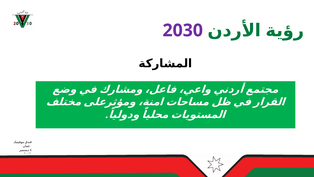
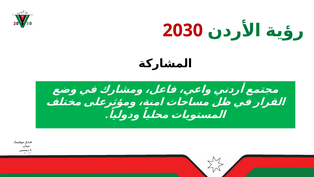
2030 colour: purple -> red
